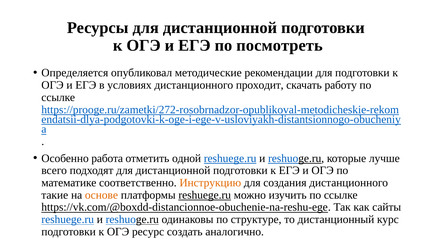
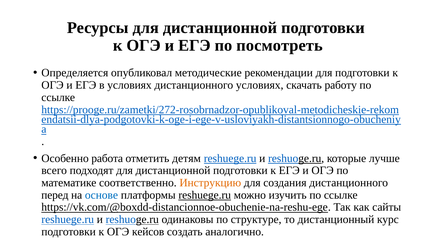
дистанционного проходит: проходит -> условиях
одной: одной -> детям
такие: такие -> перед
основе colour: orange -> blue
ресурс: ресурс -> кейсов
